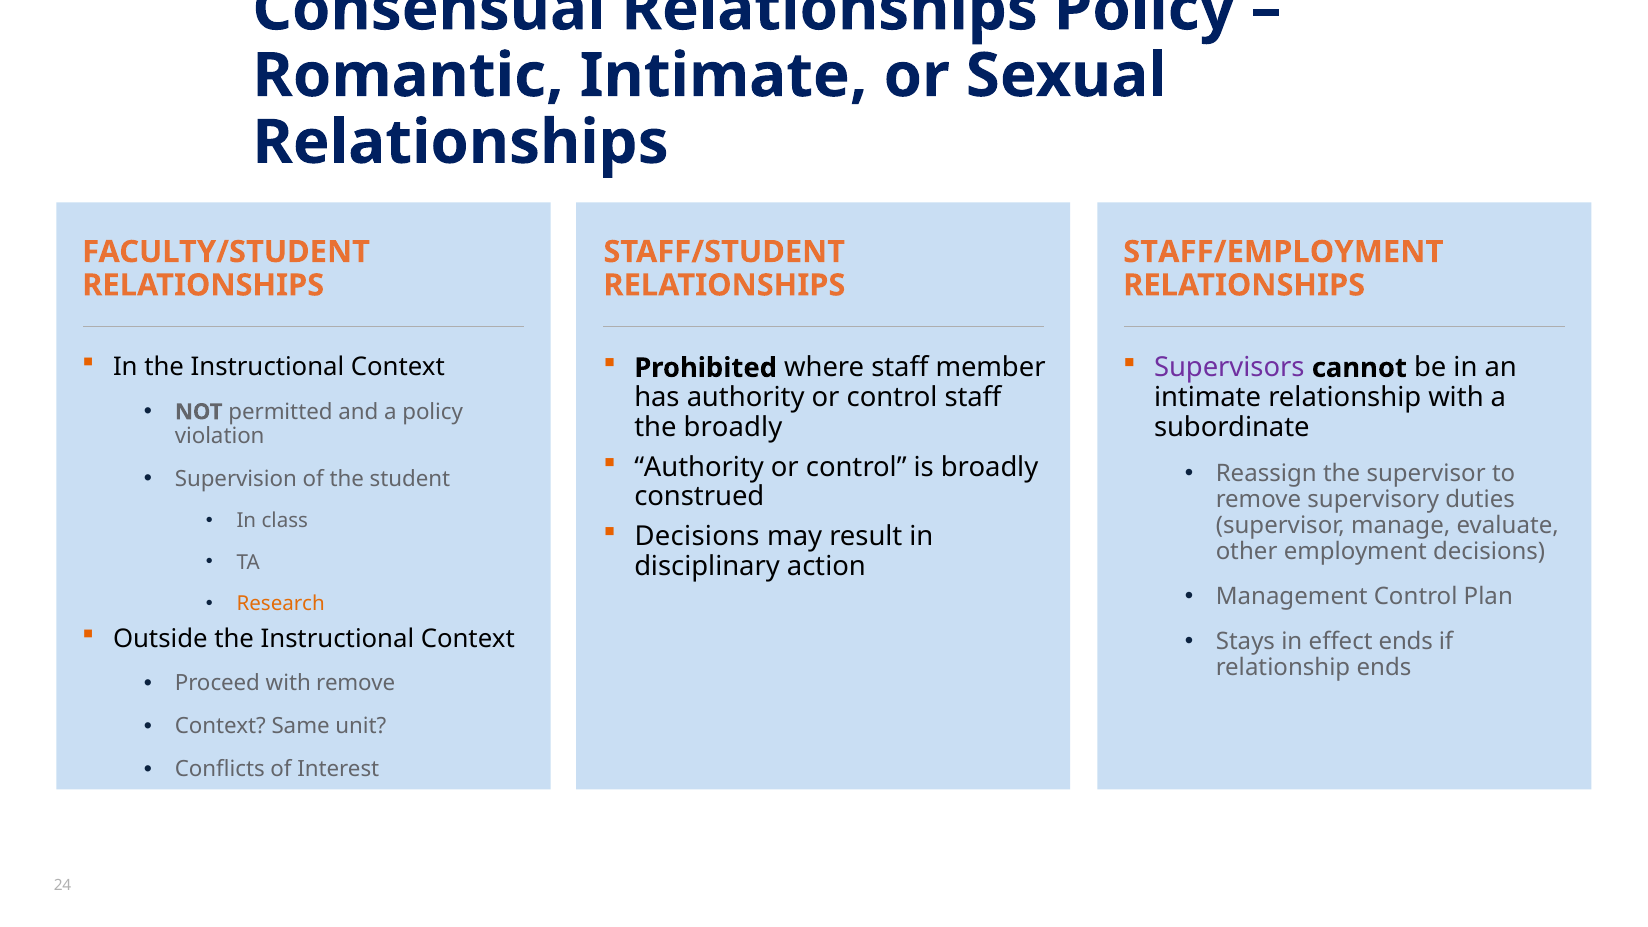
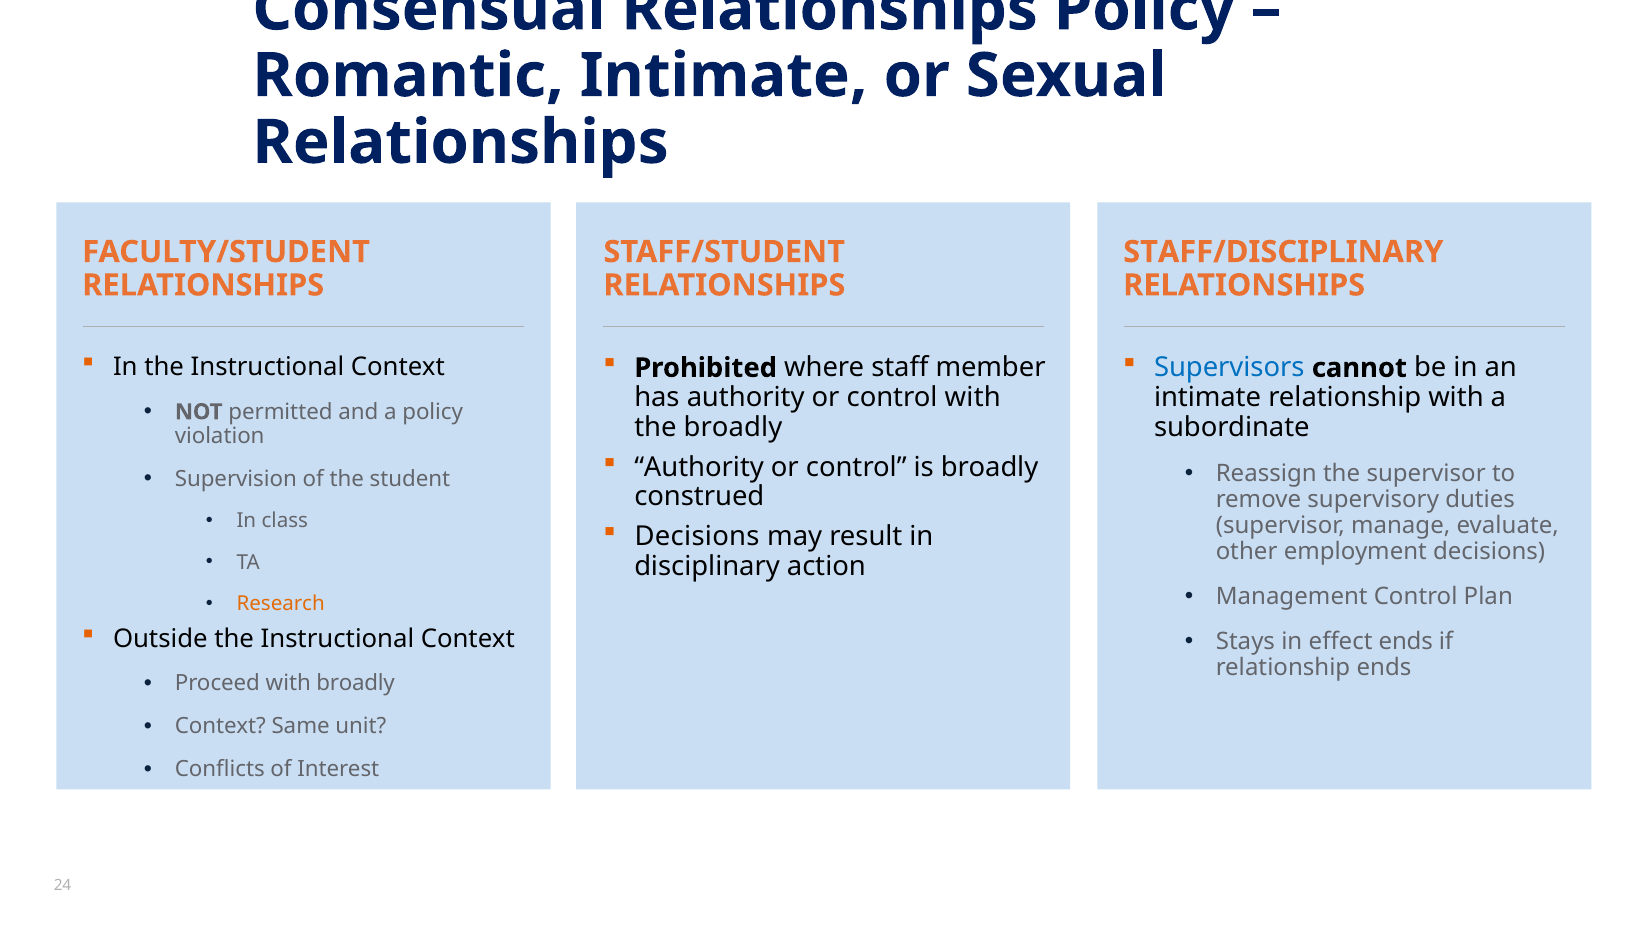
STAFF/EMPLOYMENT: STAFF/EMPLOYMENT -> STAFF/DISCIPLINARY
Supervisors colour: purple -> blue
control staff: staff -> with
with remove: remove -> broadly
